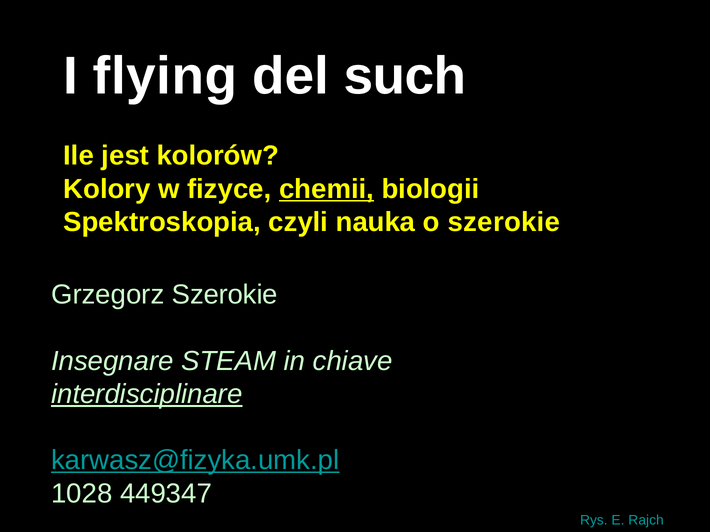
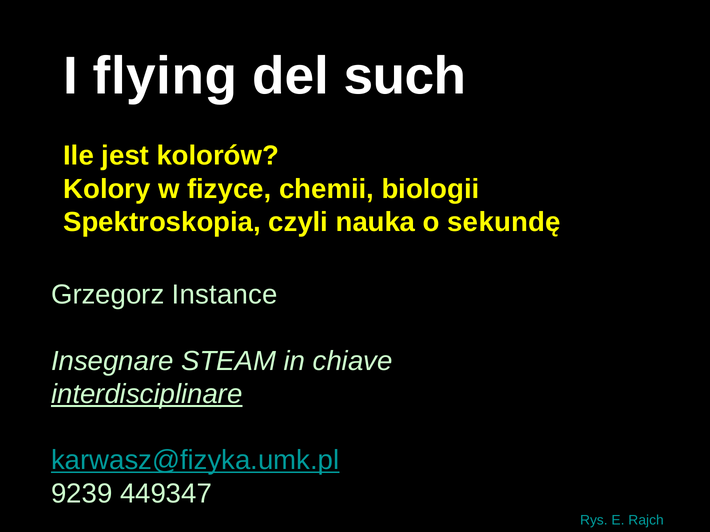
chemii underline: present -> none
o szerokie: szerokie -> sekundę
Grzegorz Szerokie: Szerokie -> Instance
1028: 1028 -> 9239
